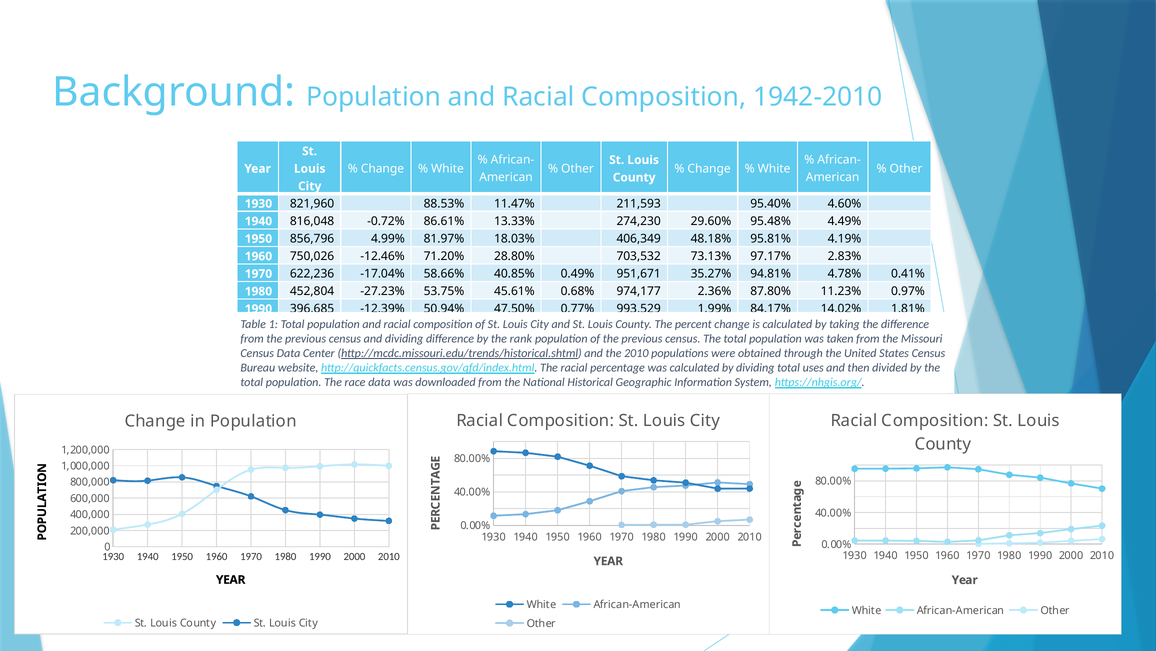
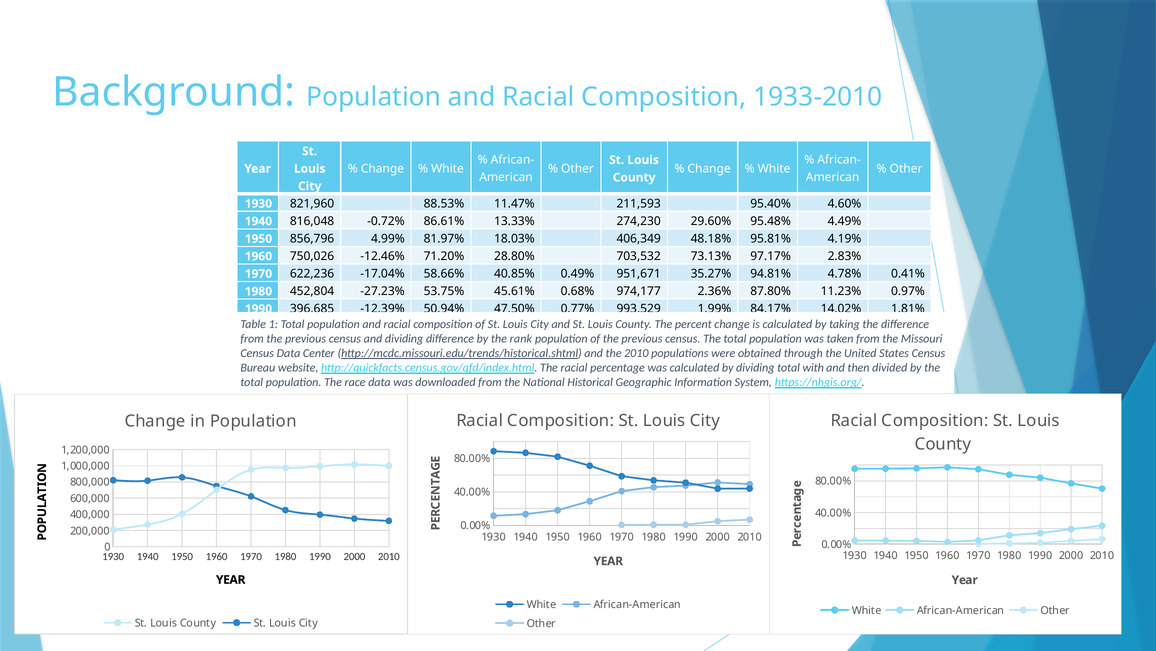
1942-2010: 1942-2010 -> 1933-2010
uses: uses -> with
